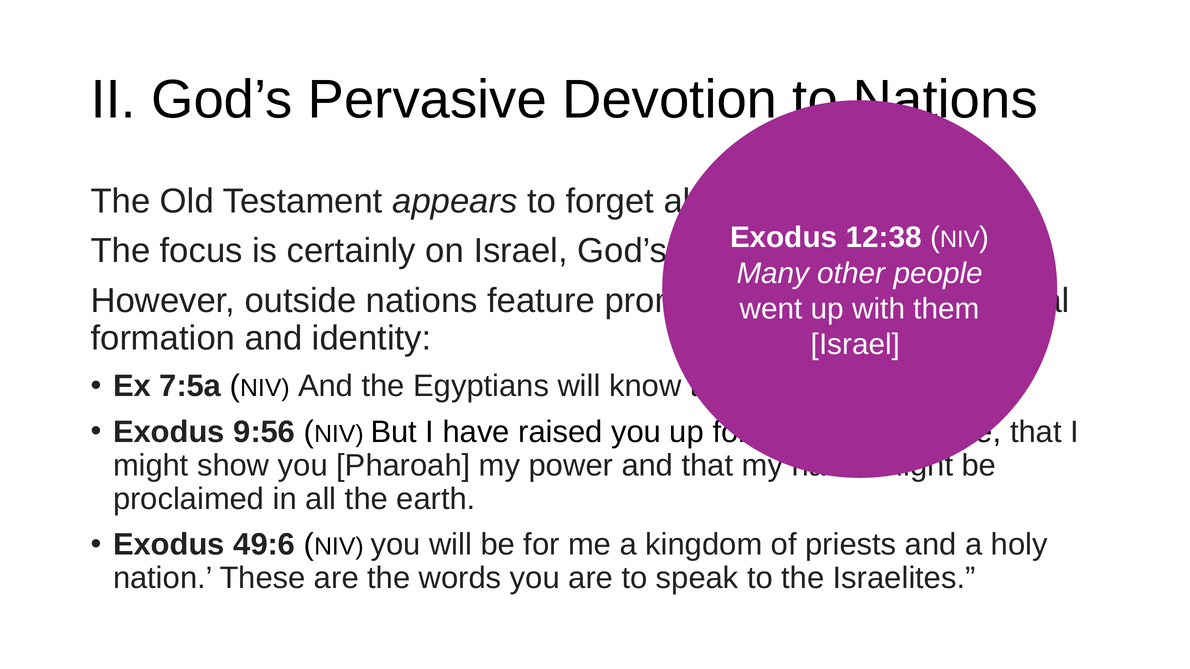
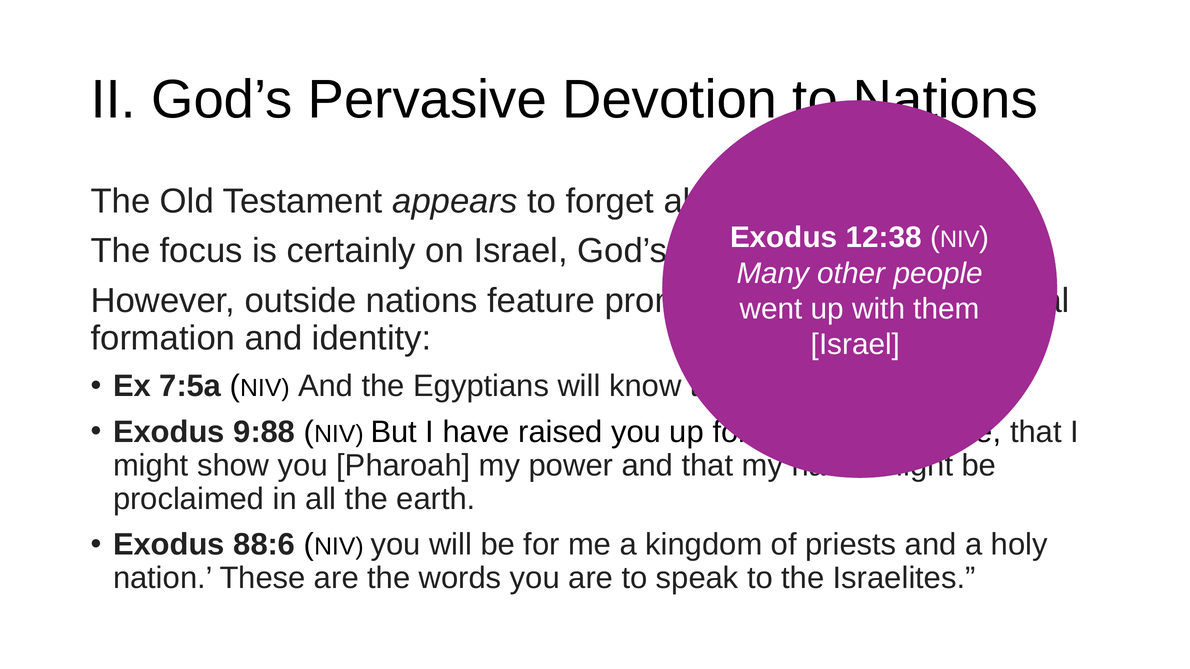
9:56: 9:56 -> 9:88
49:6: 49:6 -> 88:6
